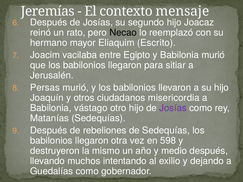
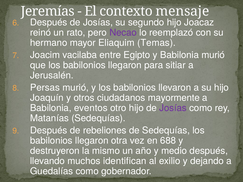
Necao colour: black -> purple
Escrito: Escrito -> Temas
misericordia: misericordia -> mayormente
vástago: vástago -> eventos
598: 598 -> 688
intentando: intentando -> identifican
